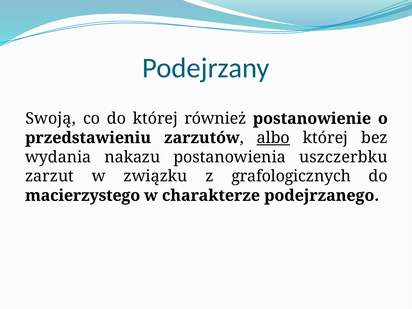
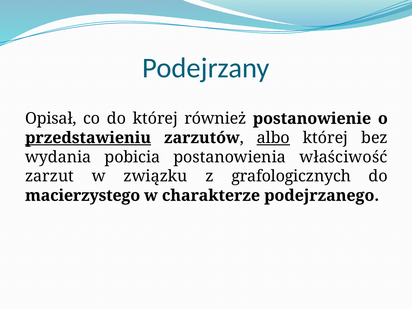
Swoją: Swoją -> Opisał
przedstawieniu underline: none -> present
nakazu: nakazu -> pobicia
uszczerbku: uszczerbku -> właściwość
